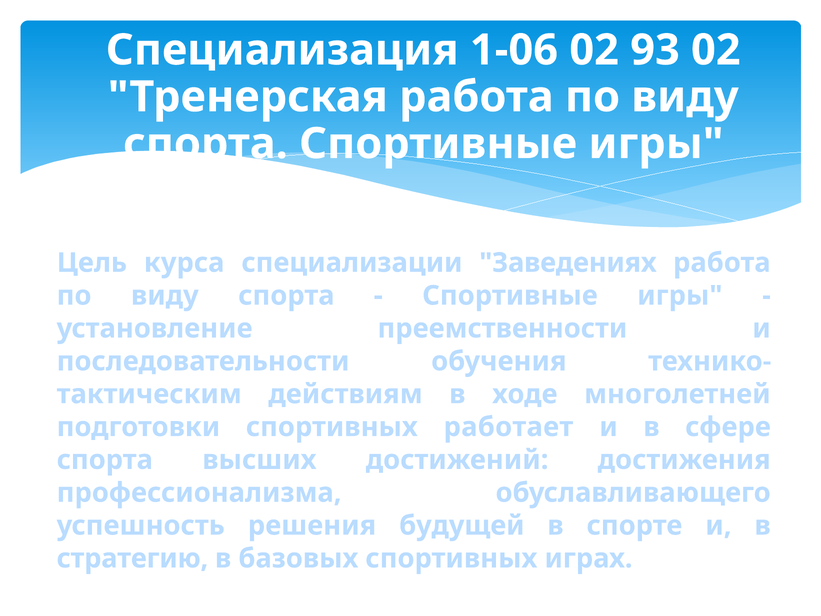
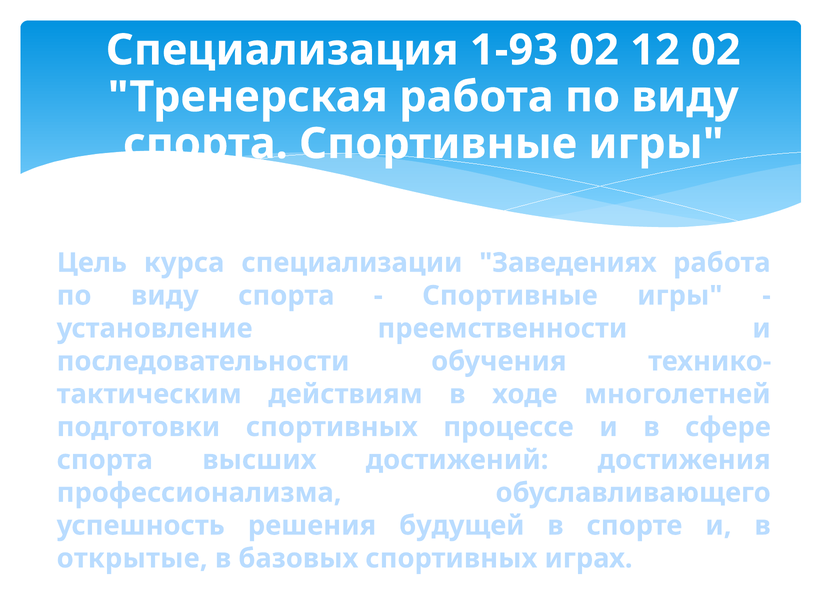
1-06: 1-06 -> 1-93
93: 93 -> 12
работает: работает -> процессе
стратегию: стратегию -> открытые
